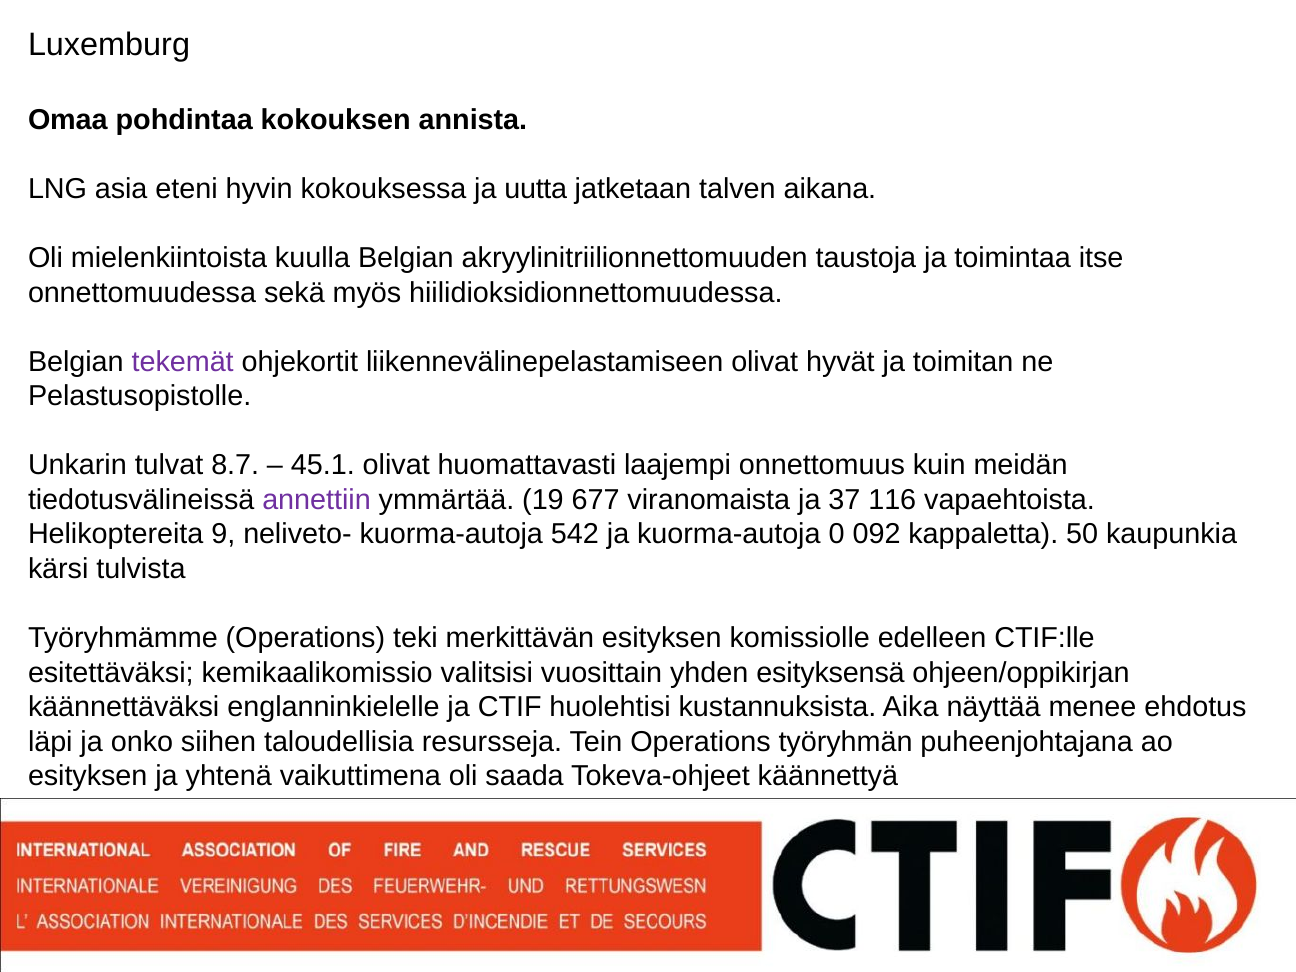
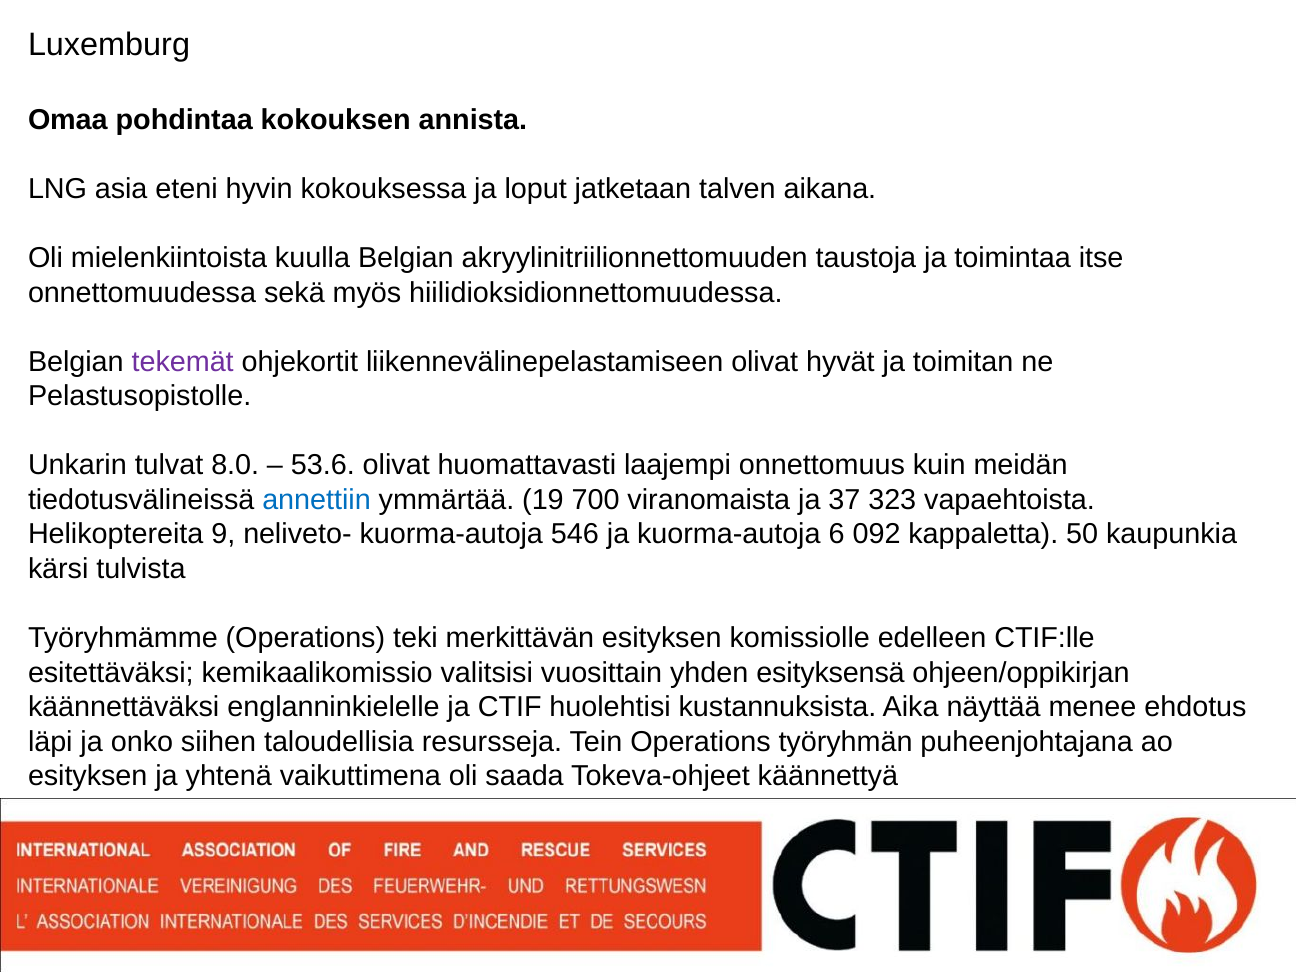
uutta: uutta -> loput
8.7: 8.7 -> 8.0
45.1: 45.1 -> 53.6
annettiin colour: purple -> blue
677: 677 -> 700
116: 116 -> 323
542: 542 -> 546
0: 0 -> 6
